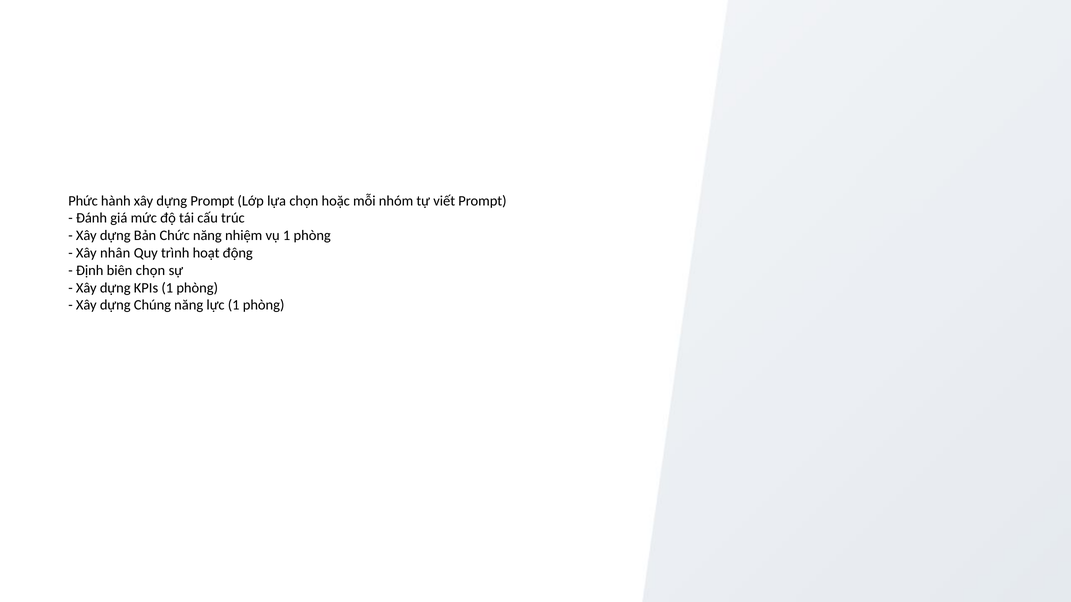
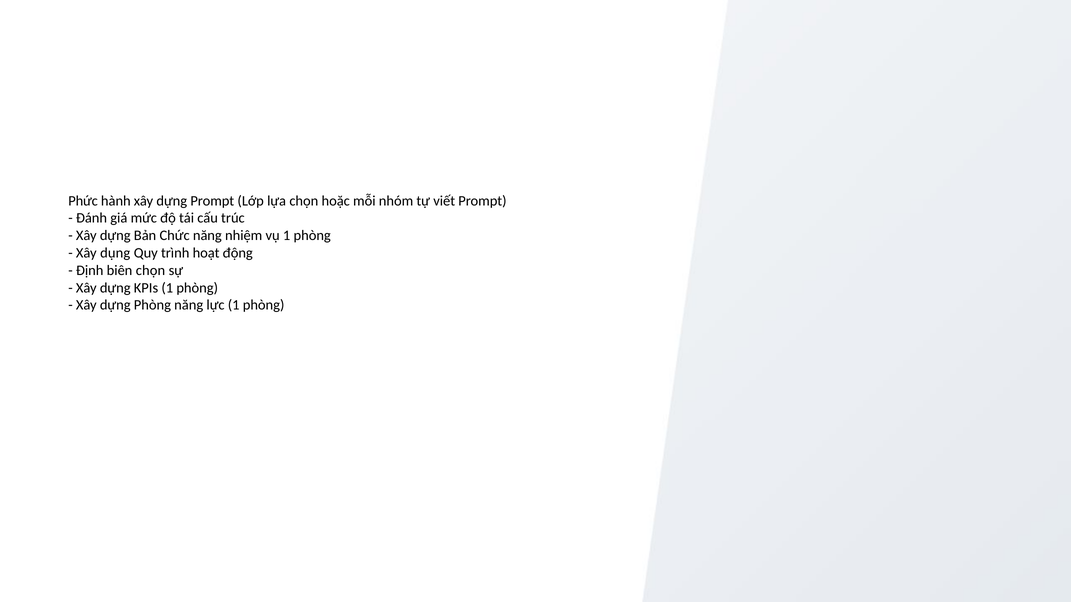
nhân: nhân -> dụng
dựng Chúng: Chúng -> Phòng
